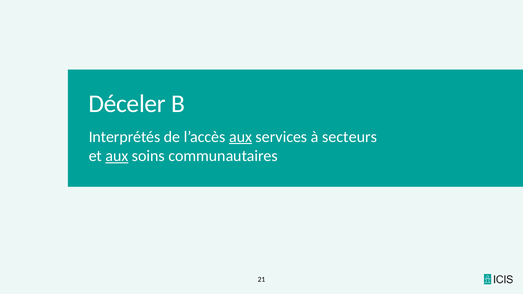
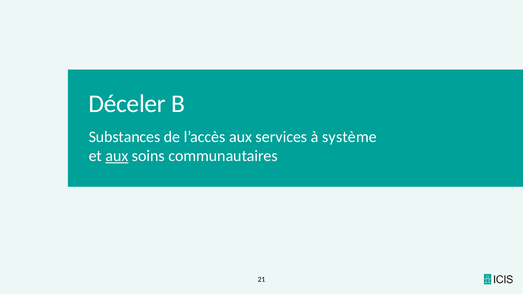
Interprétés: Interprétés -> Substances
aux at (241, 137) underline: present -> none
secteurs: secteurs -> système
